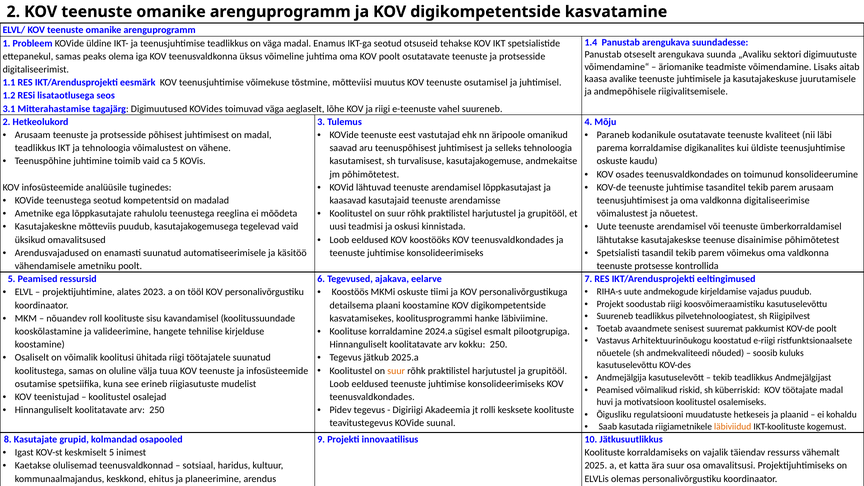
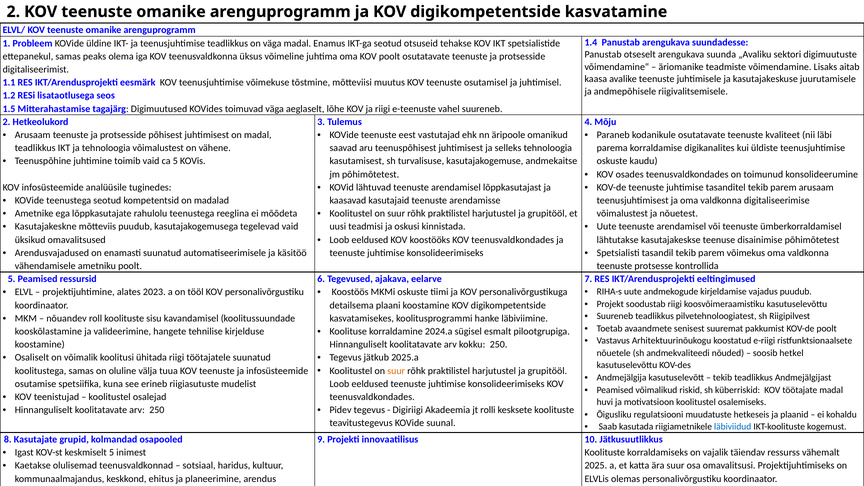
3.1: 3.1 -> 1.5
kuluks: kuluks -> hetkel
läbiviidud colour: orange -> blue
